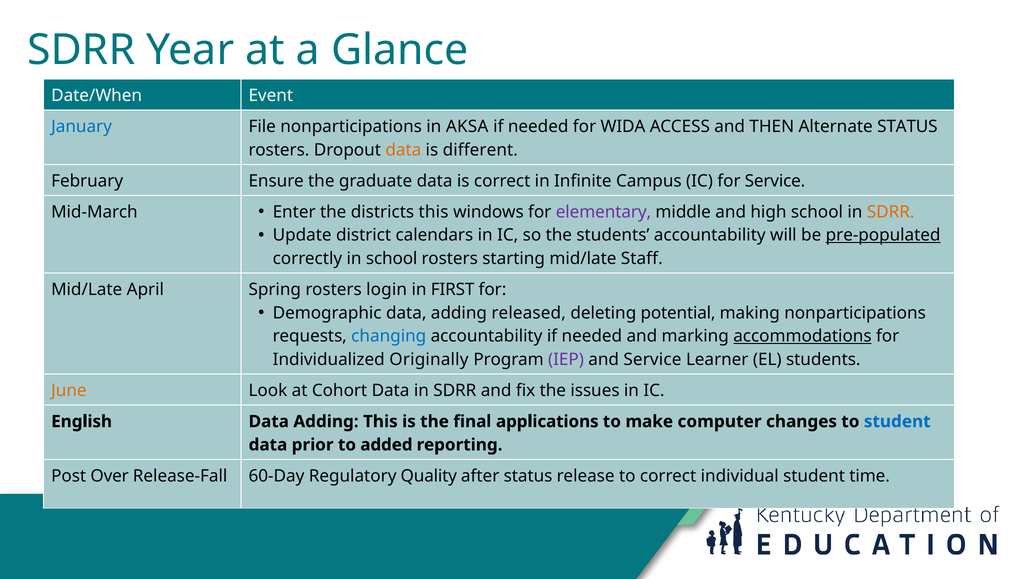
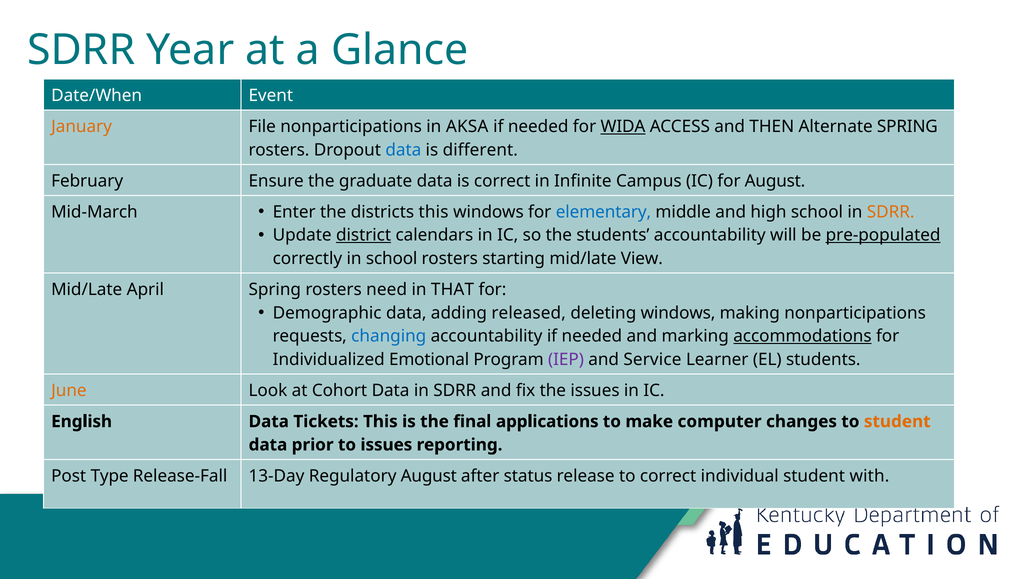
January colour: blue -> orange
WIDA underline: none -> present
Alternate STATUS: STATUS -> SPRING
data at (403, 150) colour: orange -> blue
for Service: Service -> August
elementary colour: purple -> blue
district underline: none -> present
Staff: Staff -> View
login: login -> need
FIRST: FIRST -> THAT
deleting potential: potential -> windows
Originally: Originally -> Emotional
Adding at (326, 421): Adding -> Tickets
student at (897, 421) colour: blue -> orange
to added: added -> issues
Over: Over -> Type
60-Day: 60-Day -> 13-Day
Regulatory Quality: Quality -> August
time: time -> with
